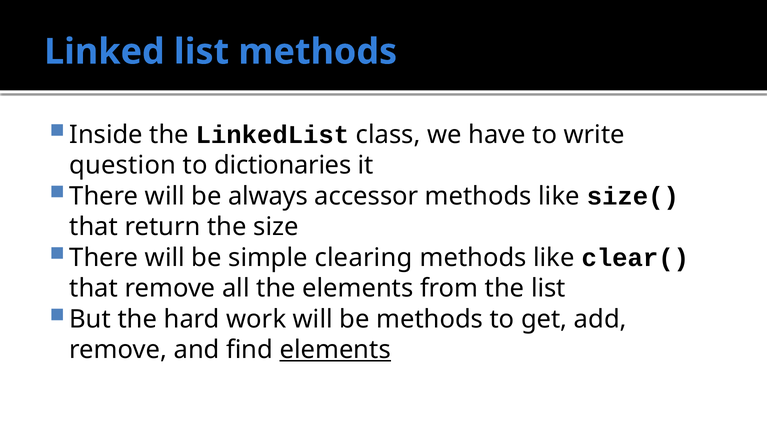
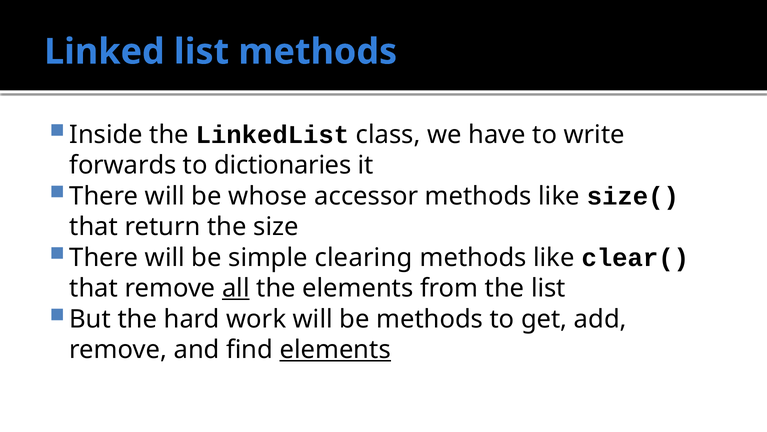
question: question -> forwards
always: always -> whose
all underline: none -> present
